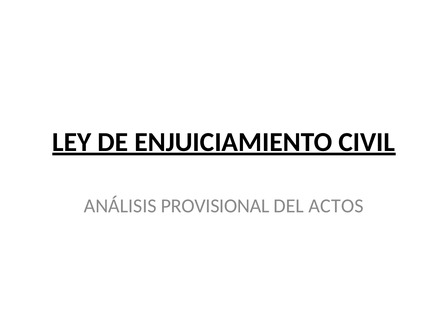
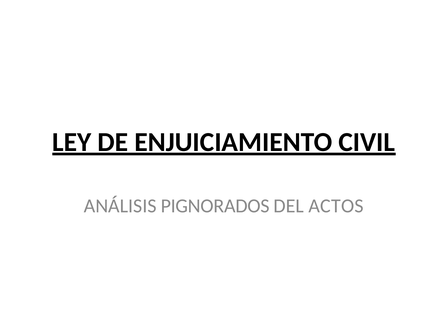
PROVISIONAL: PROVISIONAL -> PIGNORADOS
